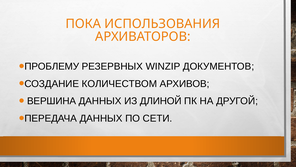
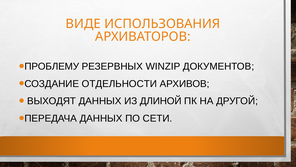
ПОКА: ПОКА -> ВИДЕ
КОЛИЧЕСТВОМ: КОЛИЧЕСТВОМ -> ОТДЕЛЬНОСТИ
ВЕРШИНА: ВЕРШИНА -> ВЫХОДЯТ
